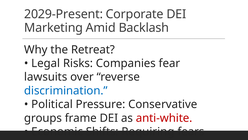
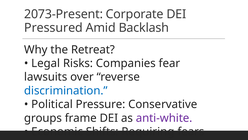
2029-Present: 2029-Present -> 2073-Present
Marketing: Marketing -> Pressured
anti-white colour: red -> purple
